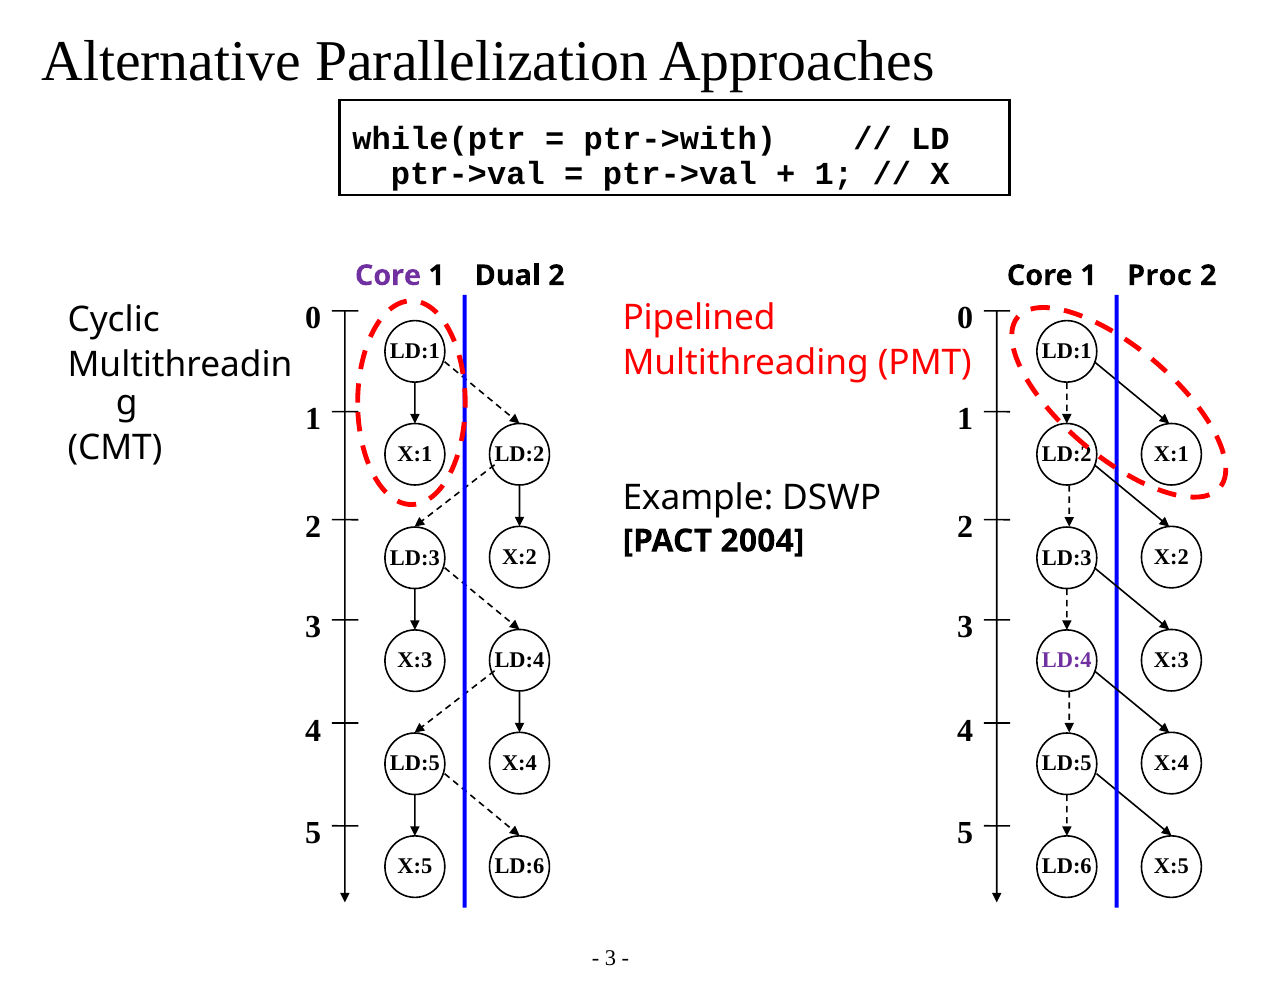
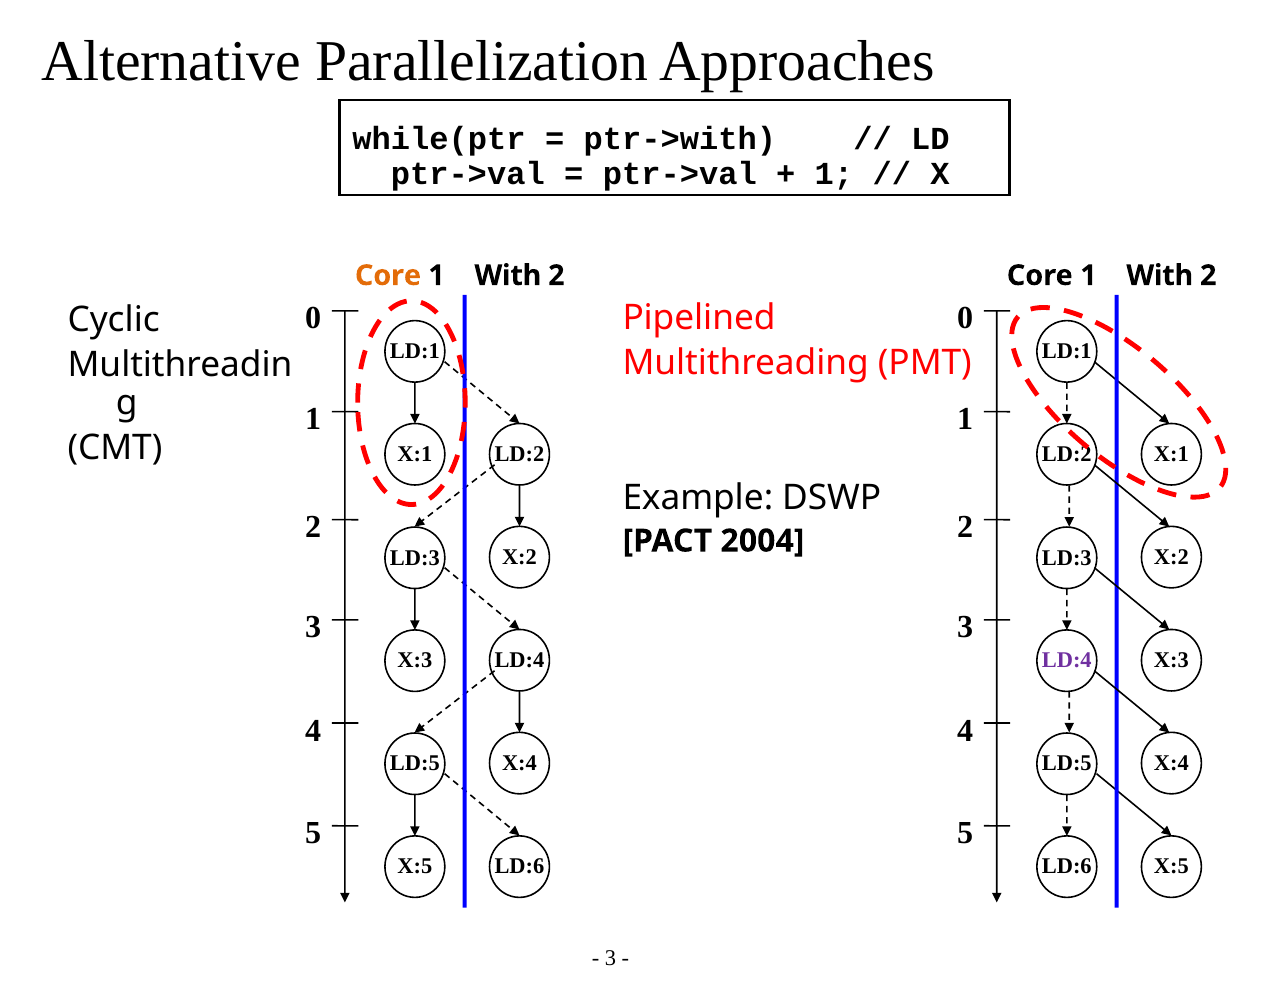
Core at (388, 275) colour: purple -> orange
Dual at (508, 275): Dual -> With
Proc at (1159, 275): Proc -> With
